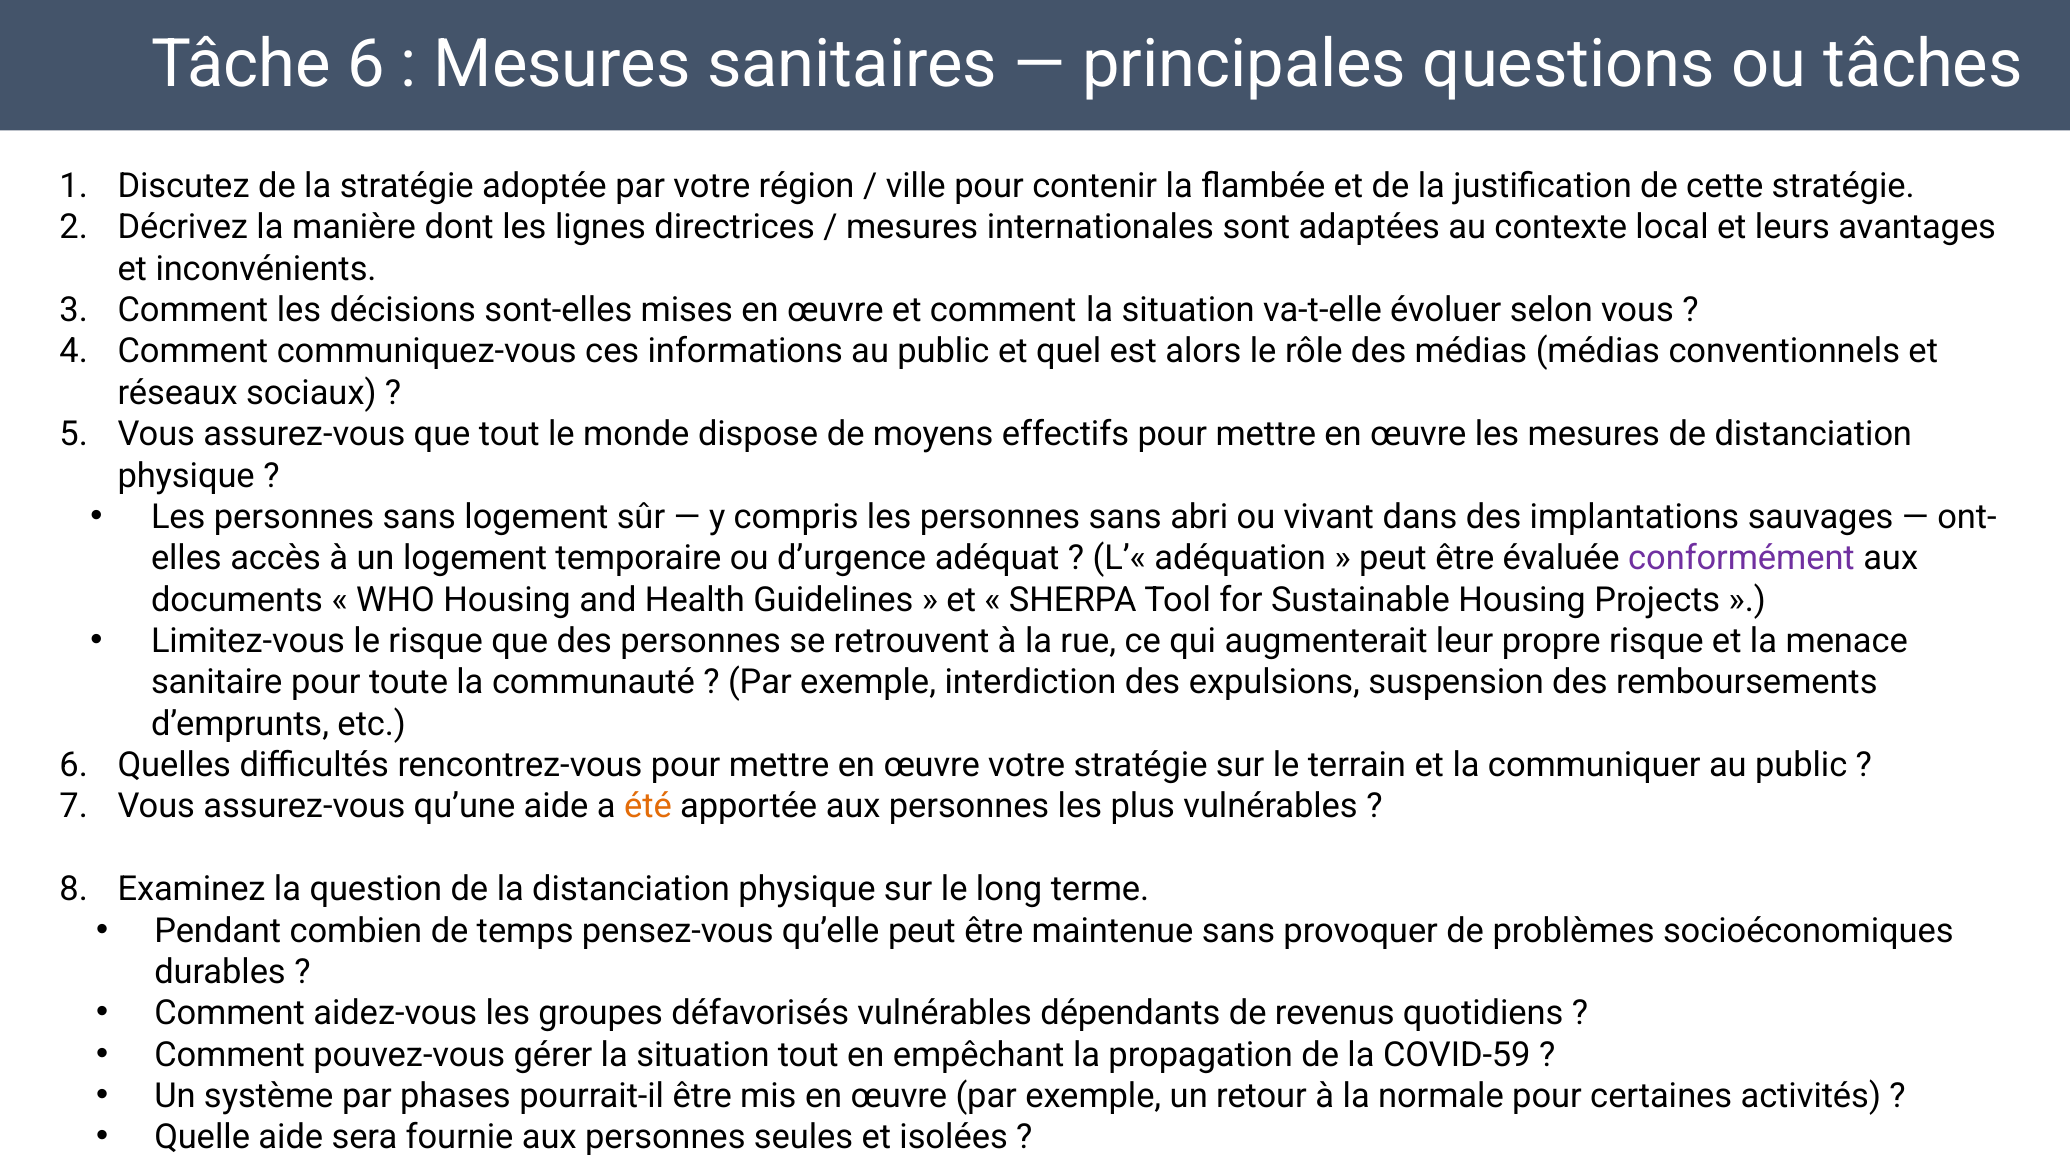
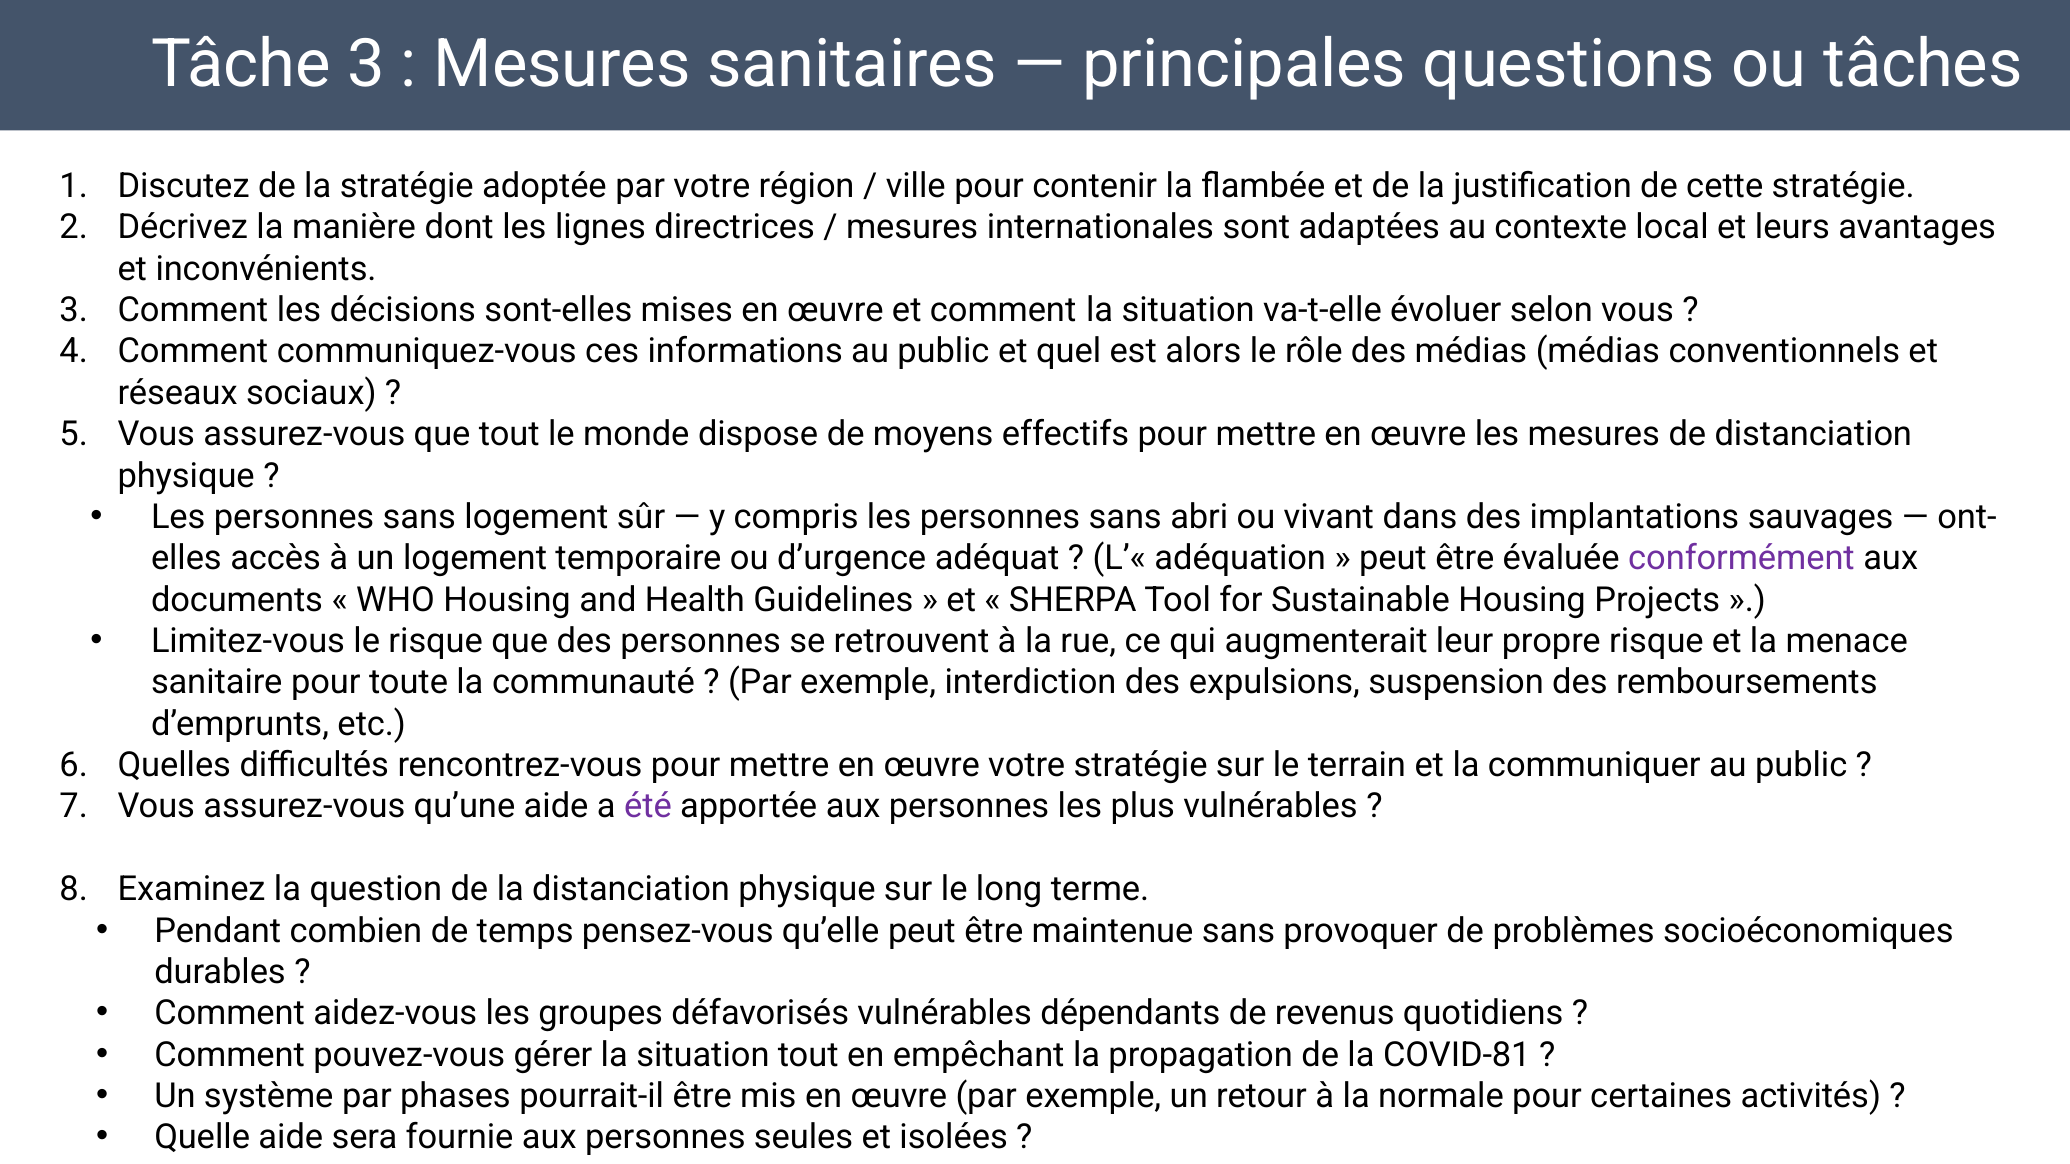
Tâche 6: 6 -> 3
été colour: orange -> purple
COVID‑59: COVID‑59 -> COVID‑81
